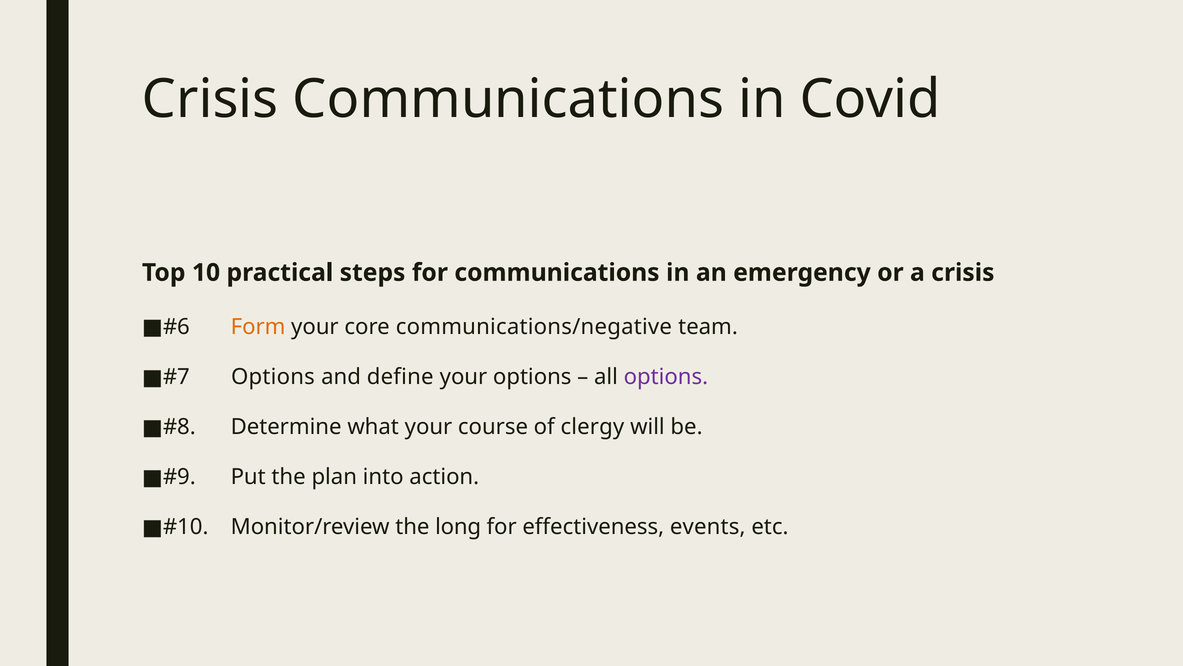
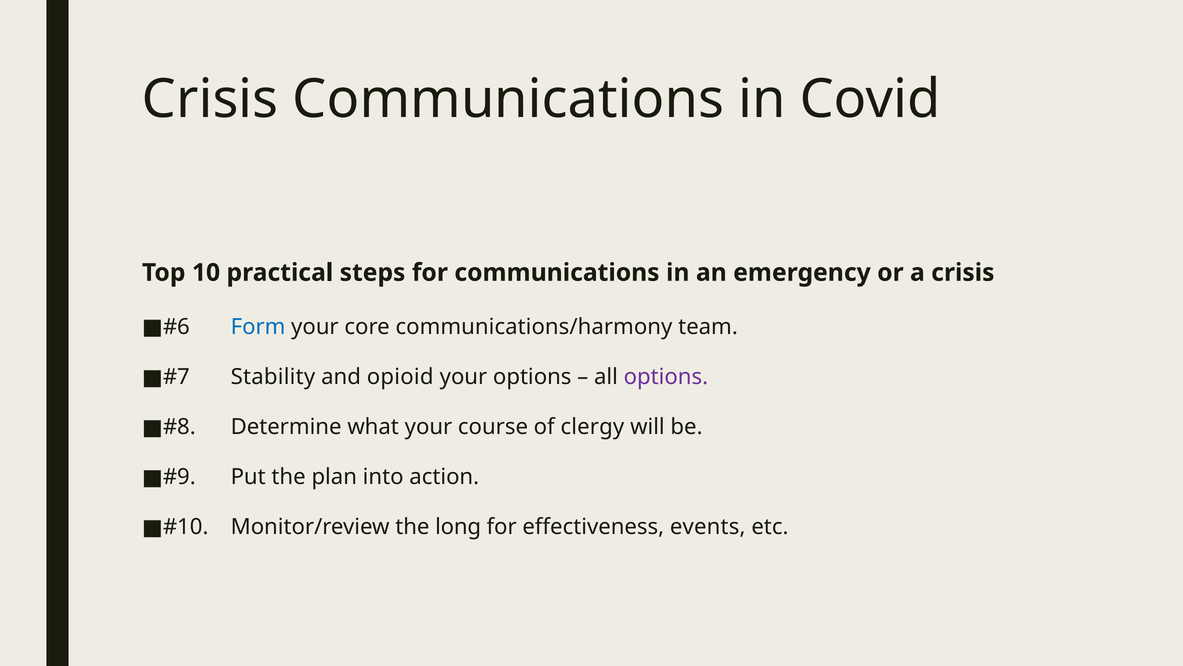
Form colour: orange -> blue
communications/negative: communications/negative -> communications/harmony
Options at (273, 377): Options -> Stability
define: define -> opioid
